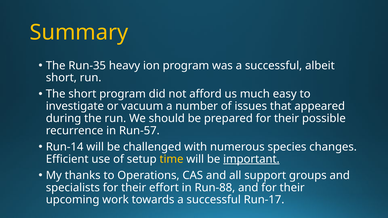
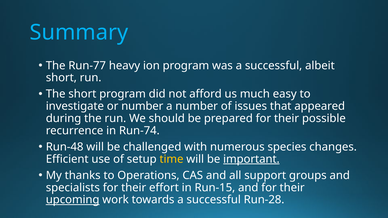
Summary colour: yellow -> light blue
Run-35: Run-35 -> Run-77
or vacuum: vacuum -> number
Run-57: Run-57 -> Run-74
Run-14: Run-14 -> Run-48
Run-88: Run-88 -> Run-15
upcoming underline: none -> present
Run-17: Run-17 -> Run-28
